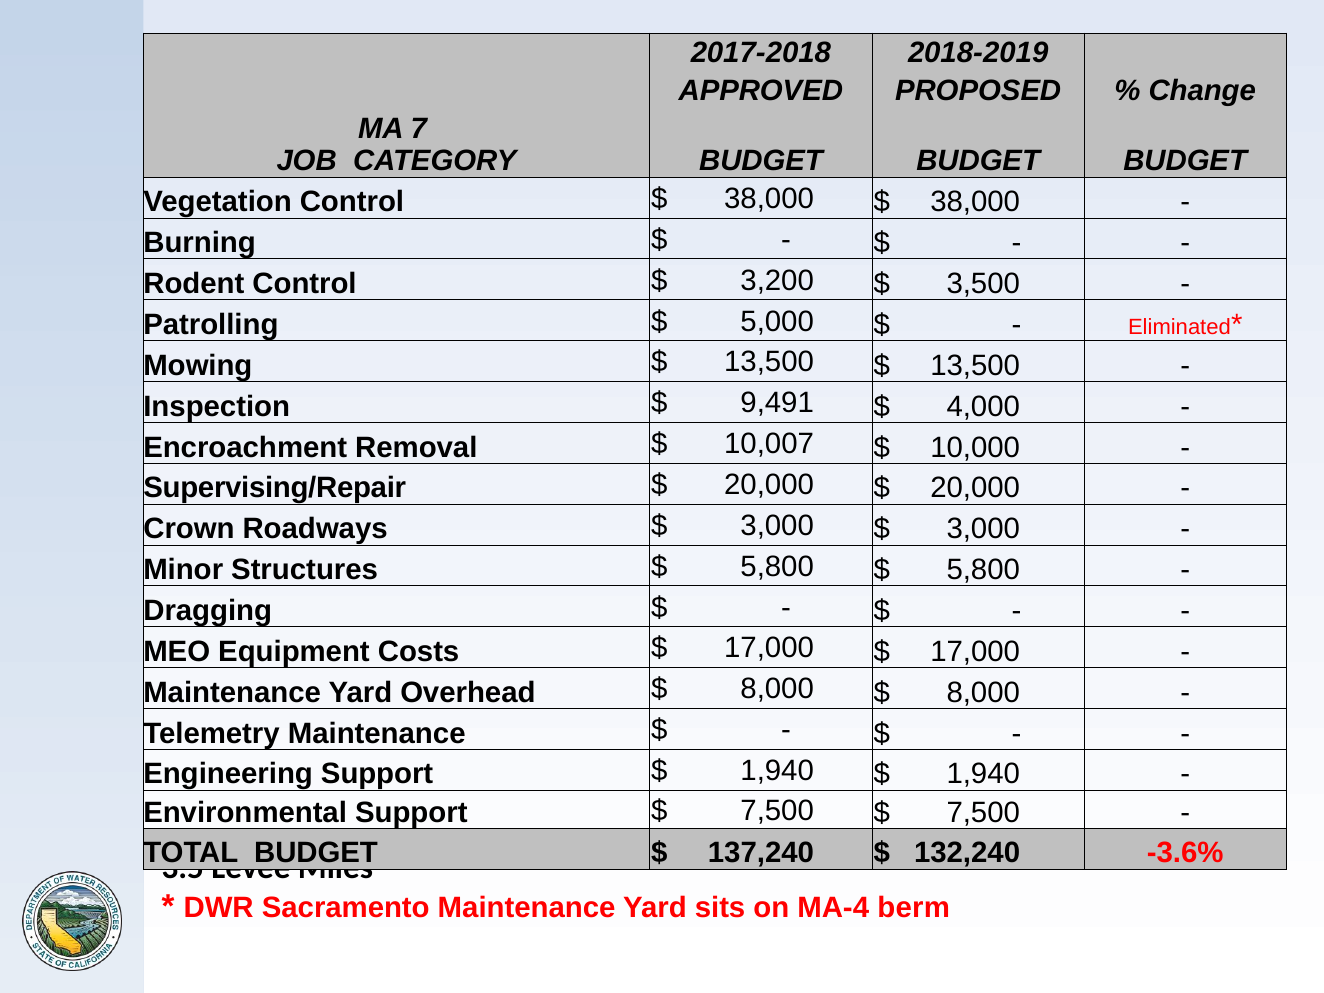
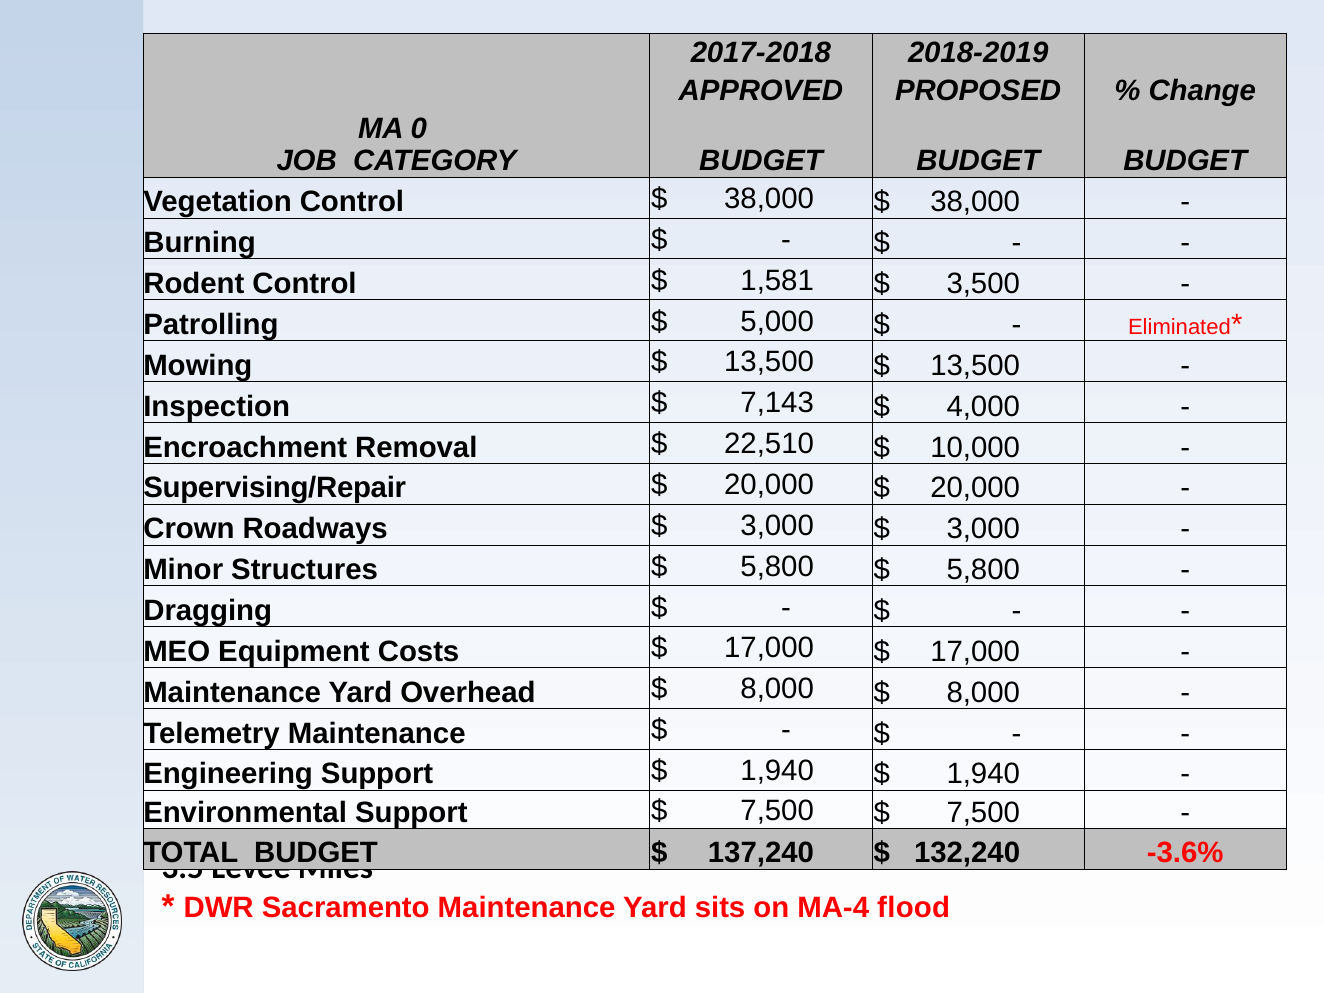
7: 7 -> 0
3,200: 3,200 -> 1,581
9,491: 9,491 -> 7,143
10,007: 10,007 -> 22,510
berm: berm -> flood
